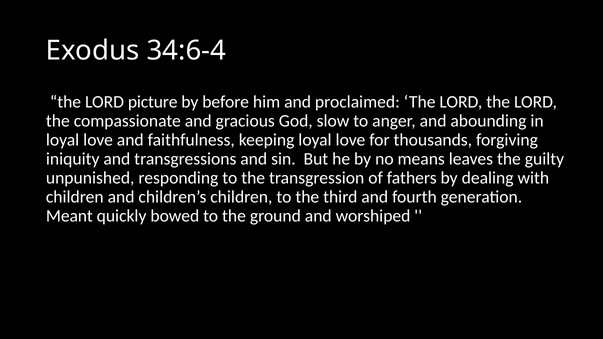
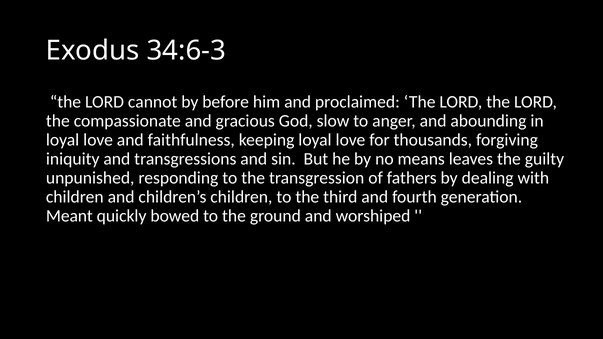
34:6-4: 34:6-4 -> 34:6-3
picture: picture -> cannot
